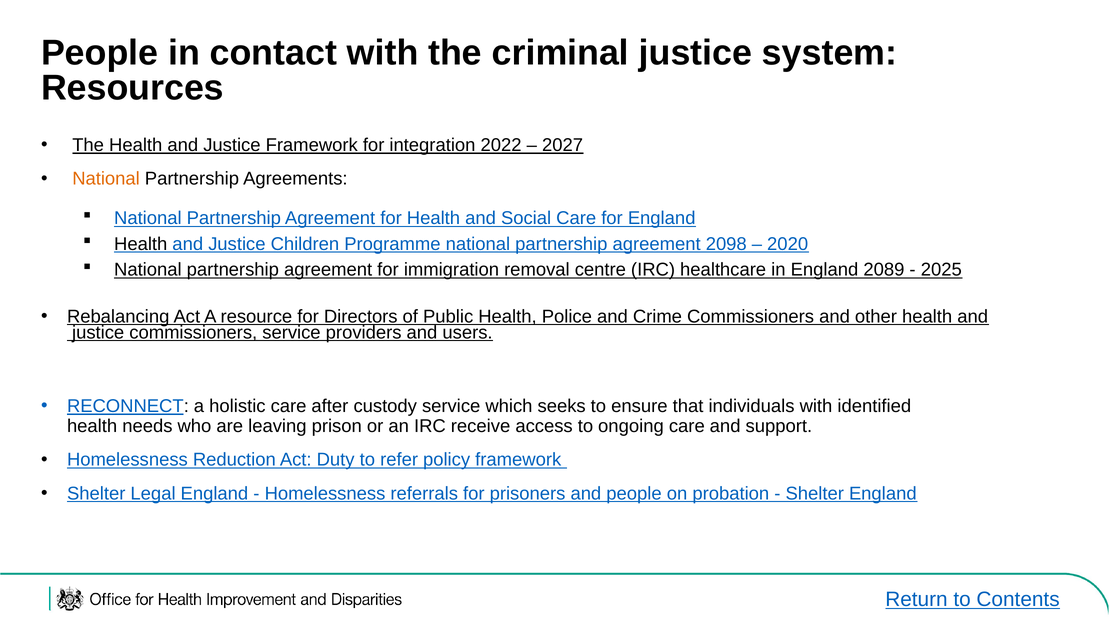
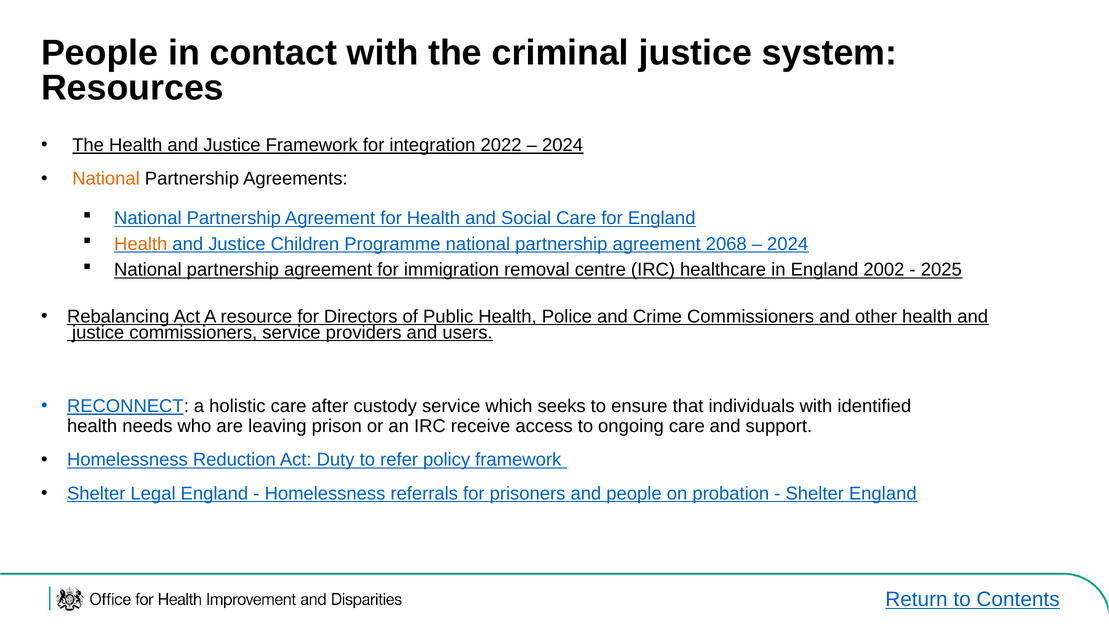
2027 at (563, 145): 2027 -> 2024
Health at (141, 244) colour: black -> orange
2098: 2098 -> 2068
2020 at (788, 244): 2020 -> 2024
2089: 2089 -> 2002
